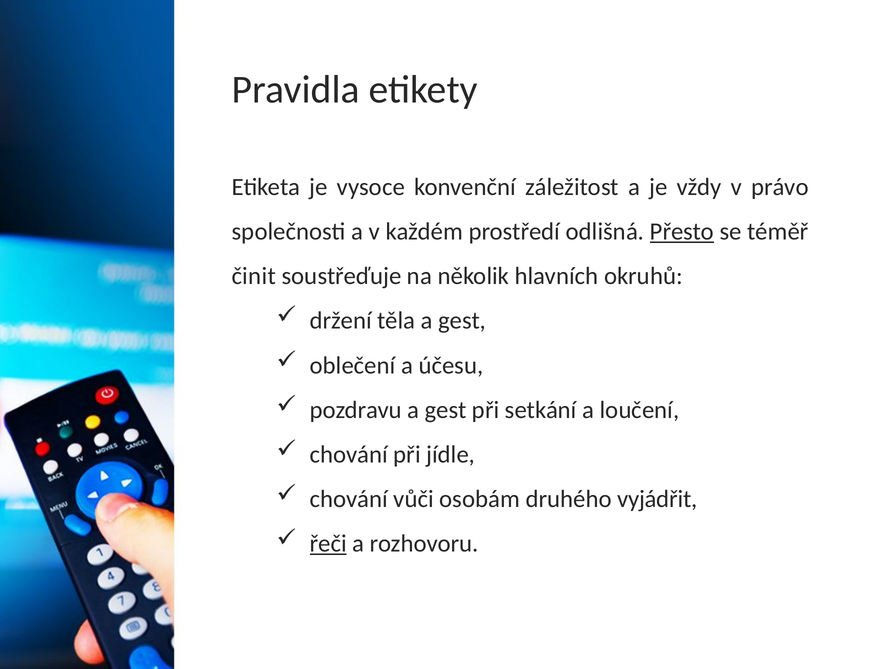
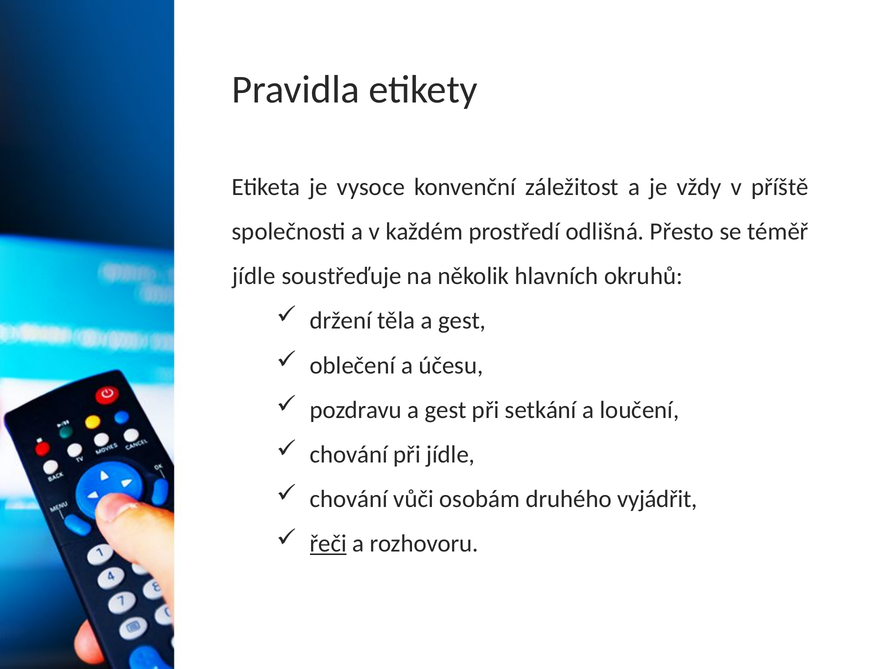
právo: právo -> příště
Přesto underline: present -> none
činit at (254, 276): činit -> jídle
